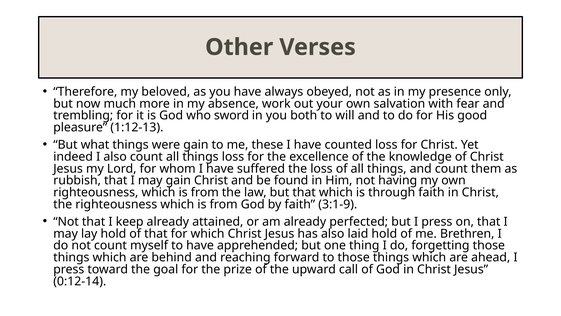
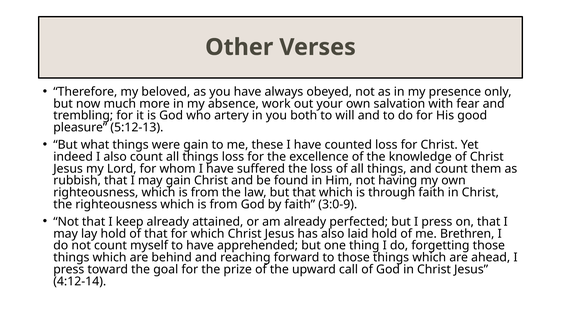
sword: sword -> artery
1:12-13: 1:12-13 -> 5:12-13
3:1-9: 3:1-9 -> 3:0-9
0:12-14: 0:12-14 -> 4:12-14
